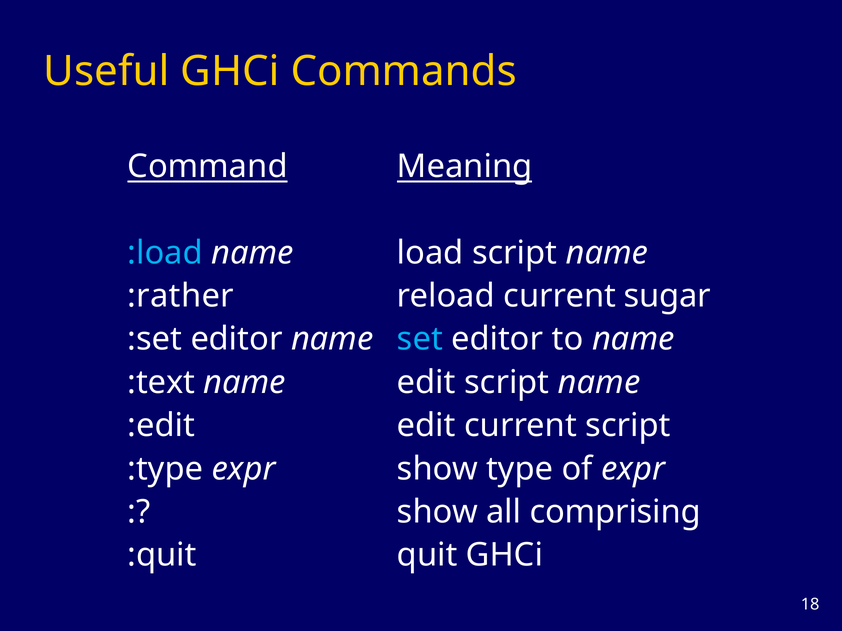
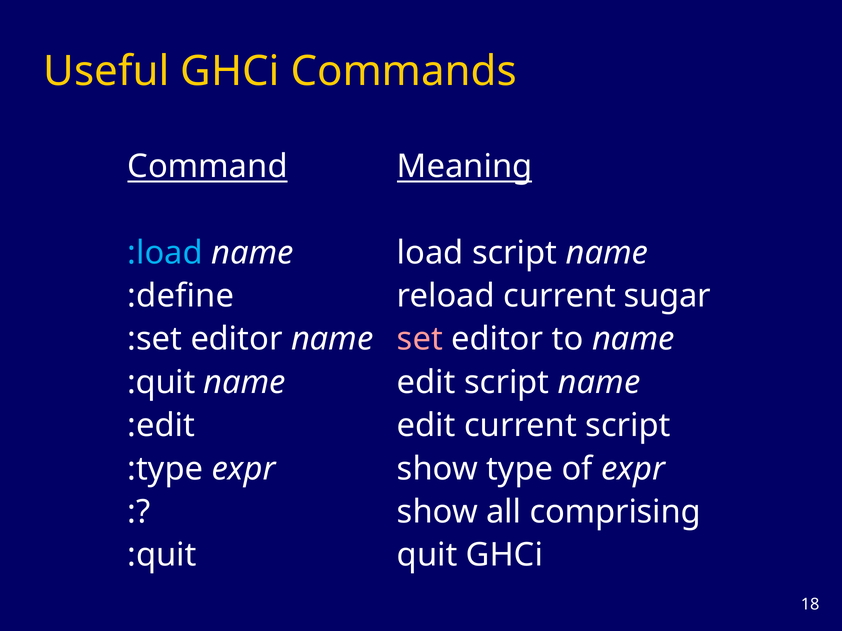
:rather: :rather -> :define
set colour: light blue -> pink
:text at (161, 383): :text -> :quit
